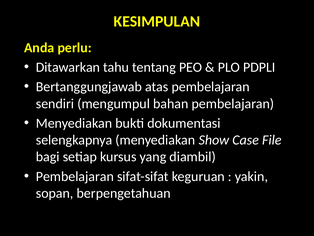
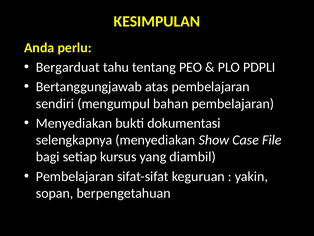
Ditawarkan: Ditawarkan -> Bergarduat
